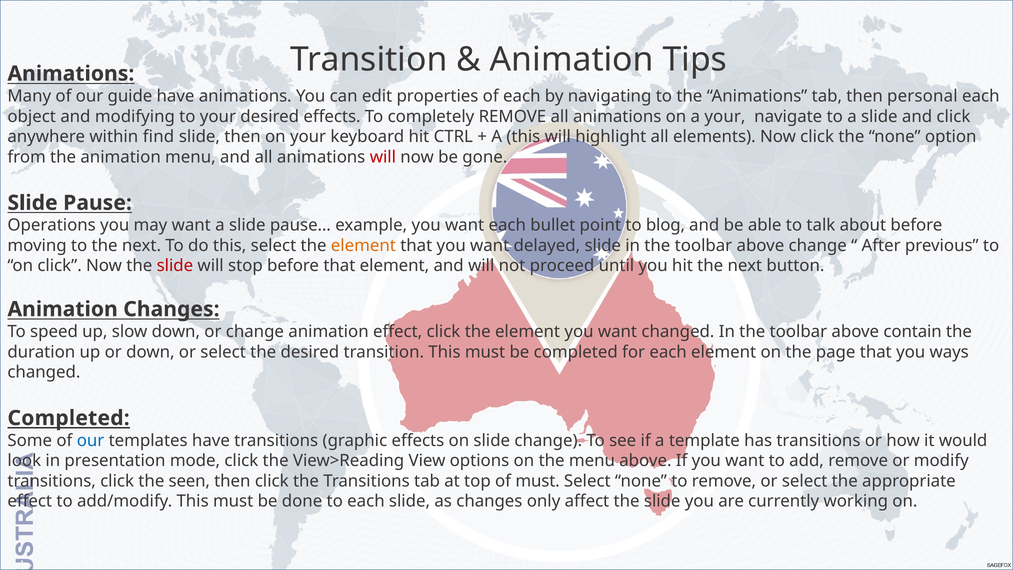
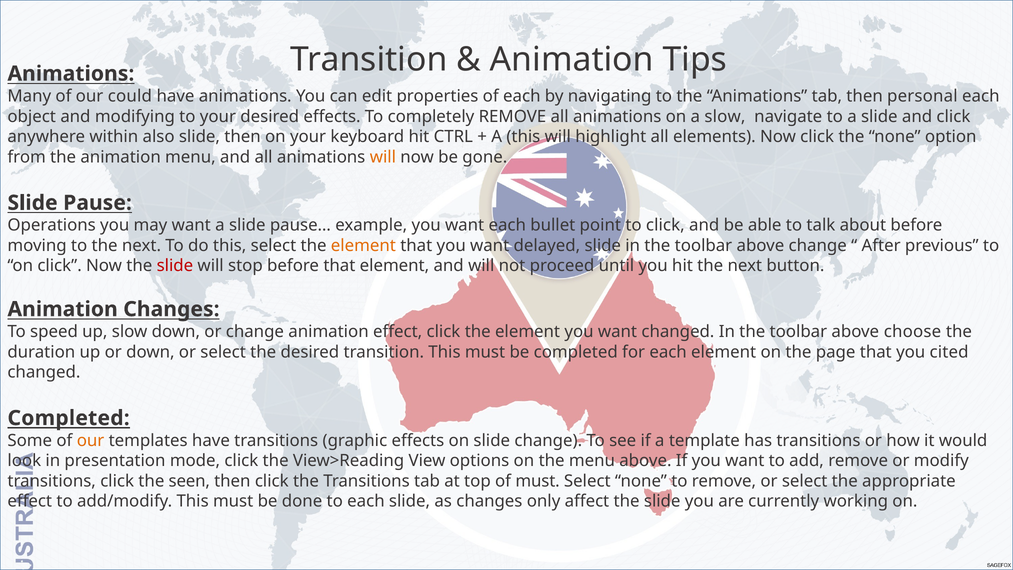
guide: guide -> could
a your: your -> slow
find: find -> also
will at (383, 157) colour: red -> orange
to blog: blog -> click
contain: contain -> choose
ways: ways -> cited
our at (91, 440) colour: blue -> orange
